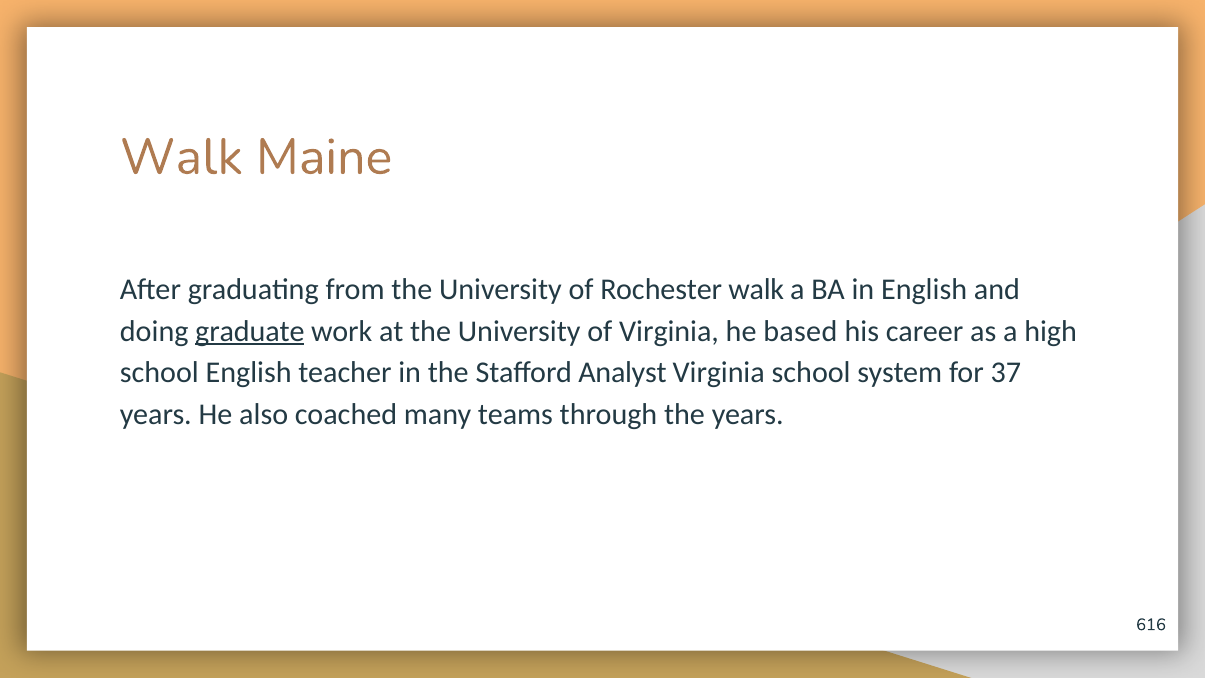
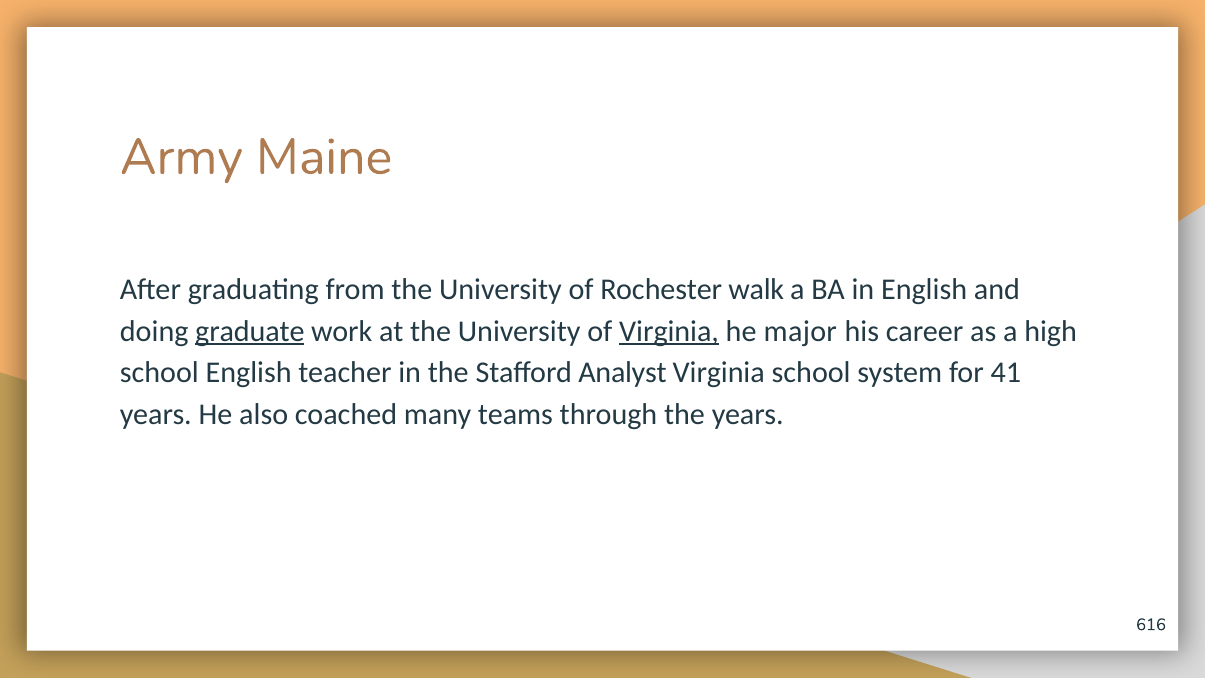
Walk at (181, 157): Walk -> Army
Virginia at (669, 331) underline: none -> present
based: based -> major
37: 37 -> 41
